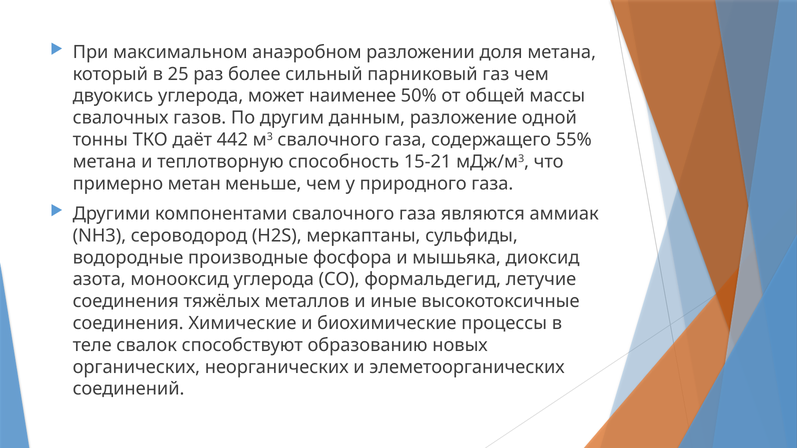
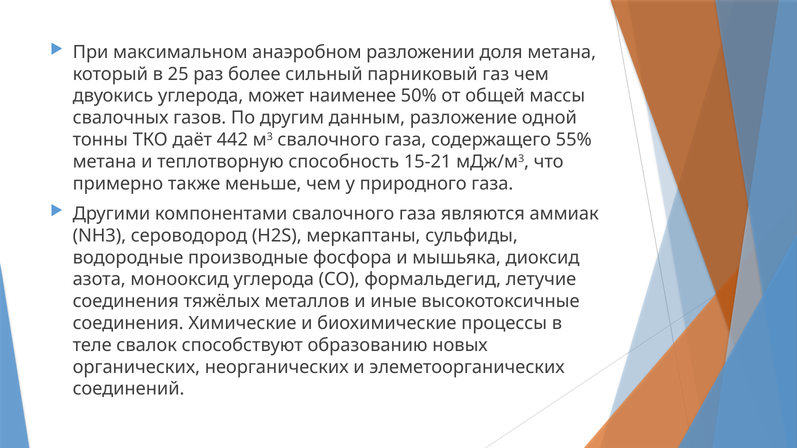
метан: метан -> также
